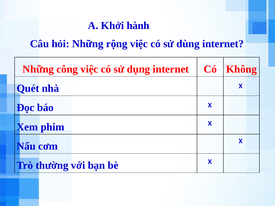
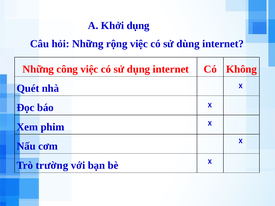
Khởi hành: hành -> dụng
thường: thường -> trường
